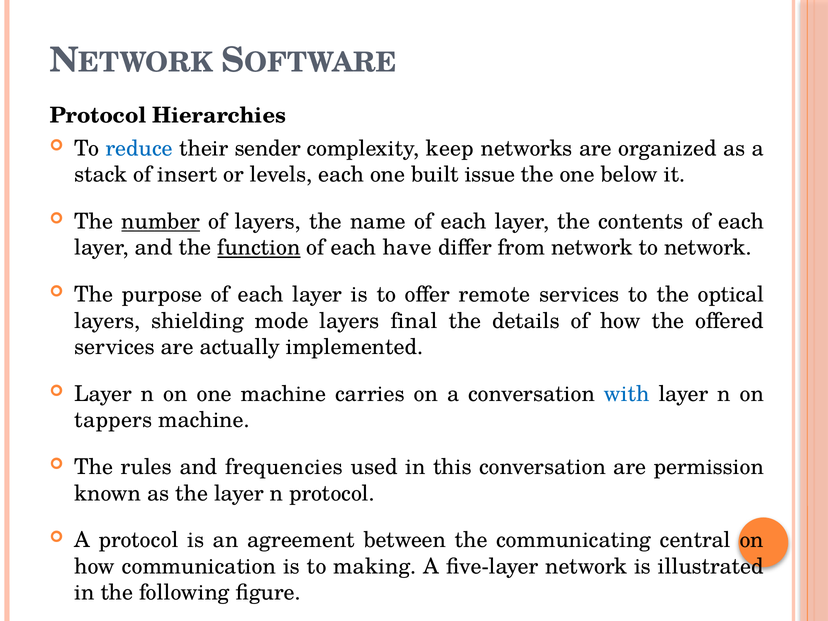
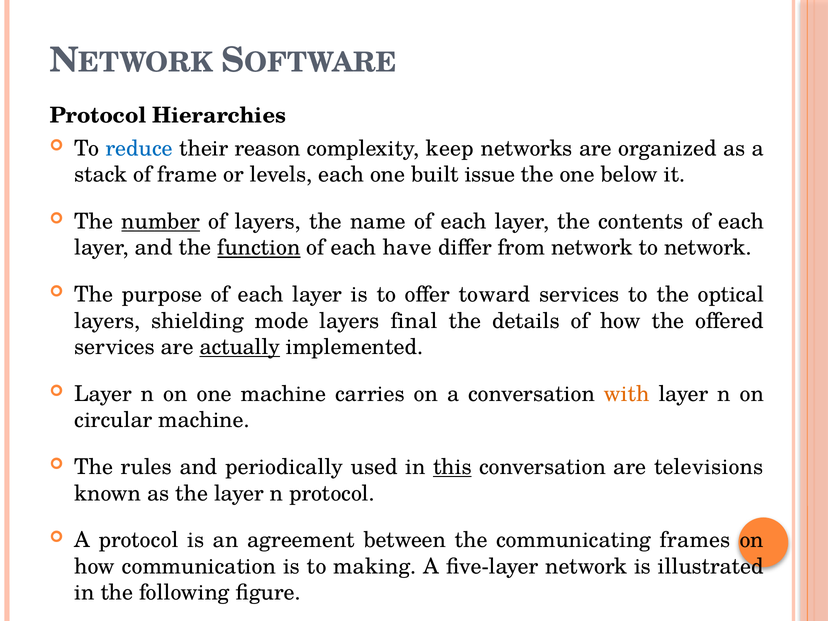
sender: sender -> reason
insert: insert -> frame
remote: remote -> toward
actually underline: none -> present
with colour: blue -> orange
tappers: tappers -> circular
frequencies: frequencies -> periodically
this underline: none -> present
permission: permission -> televisions
central: central -> frames
